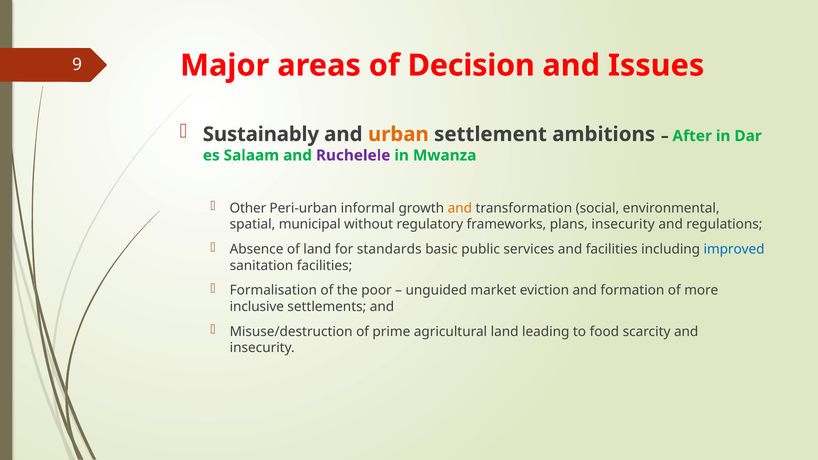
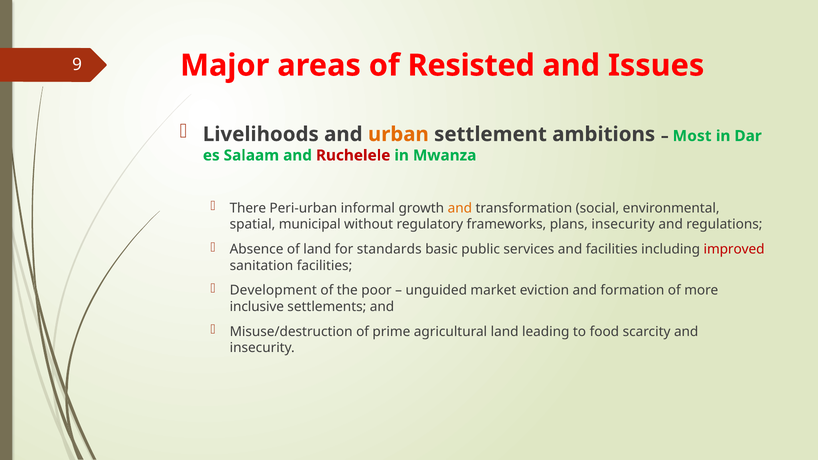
Decision: Decision -> Resisted
Sustainably: Sustainably -> Livelihoods
After: After -> Most
Ruchelele colour: purple -> red
Other: Other -> There
improved colour: blue -> red
Formalisation: Formalisation -> Development
